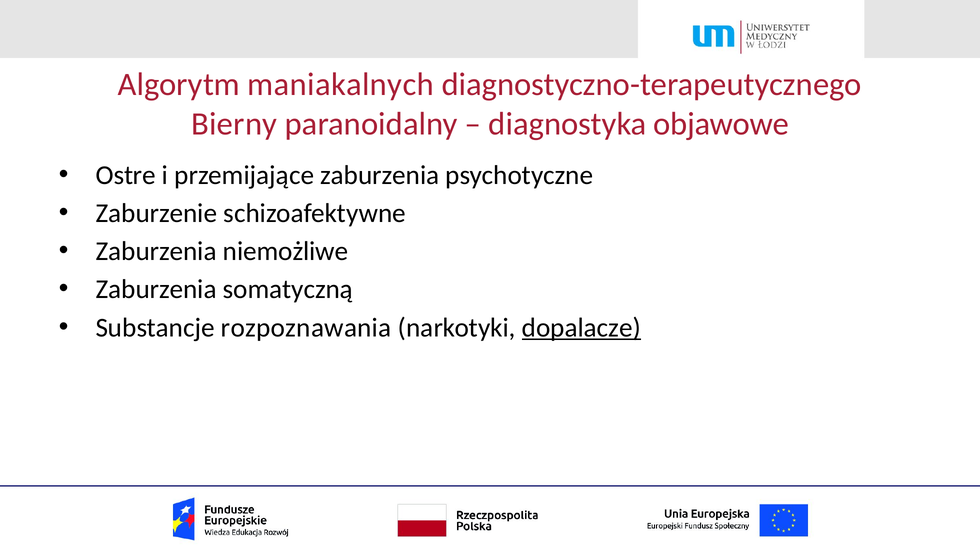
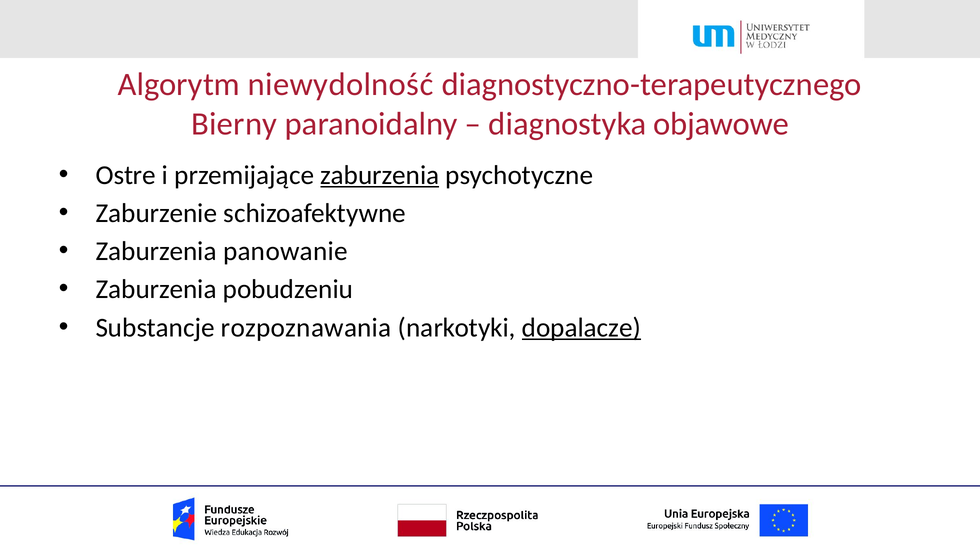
maniakalnych: maniakalnych -> niewydolność
zaburzenia at (380, 175) underline: none -> present
niemożliwe: niemożliwe -> panowanie
somatyczną: somatyczną -> pobudzeniu
